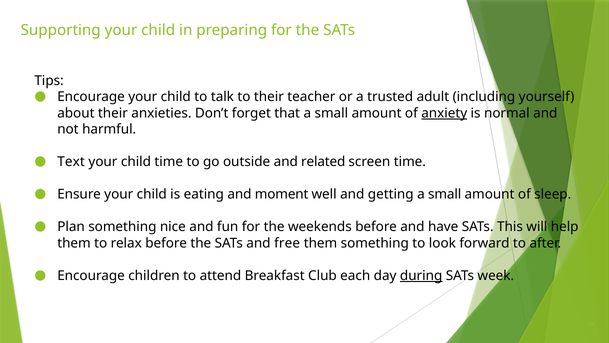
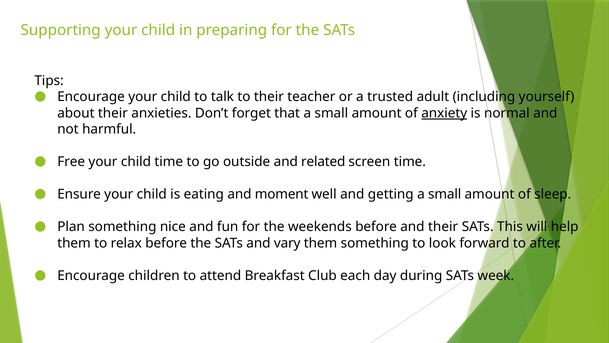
Text: Text -> Free
and have: have -> their
free: free -> vary
during underline: present -> none
